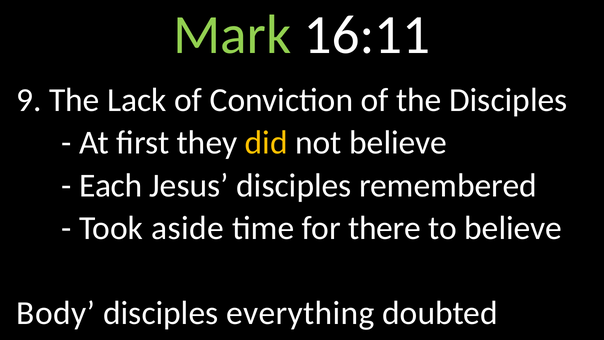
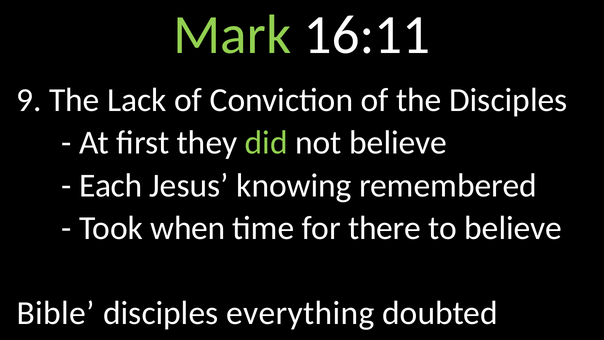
did colour: yellow -> light green
Jesus disciples: disciples -> knowing
aside: aside -> when
Body: Body -> Bible
